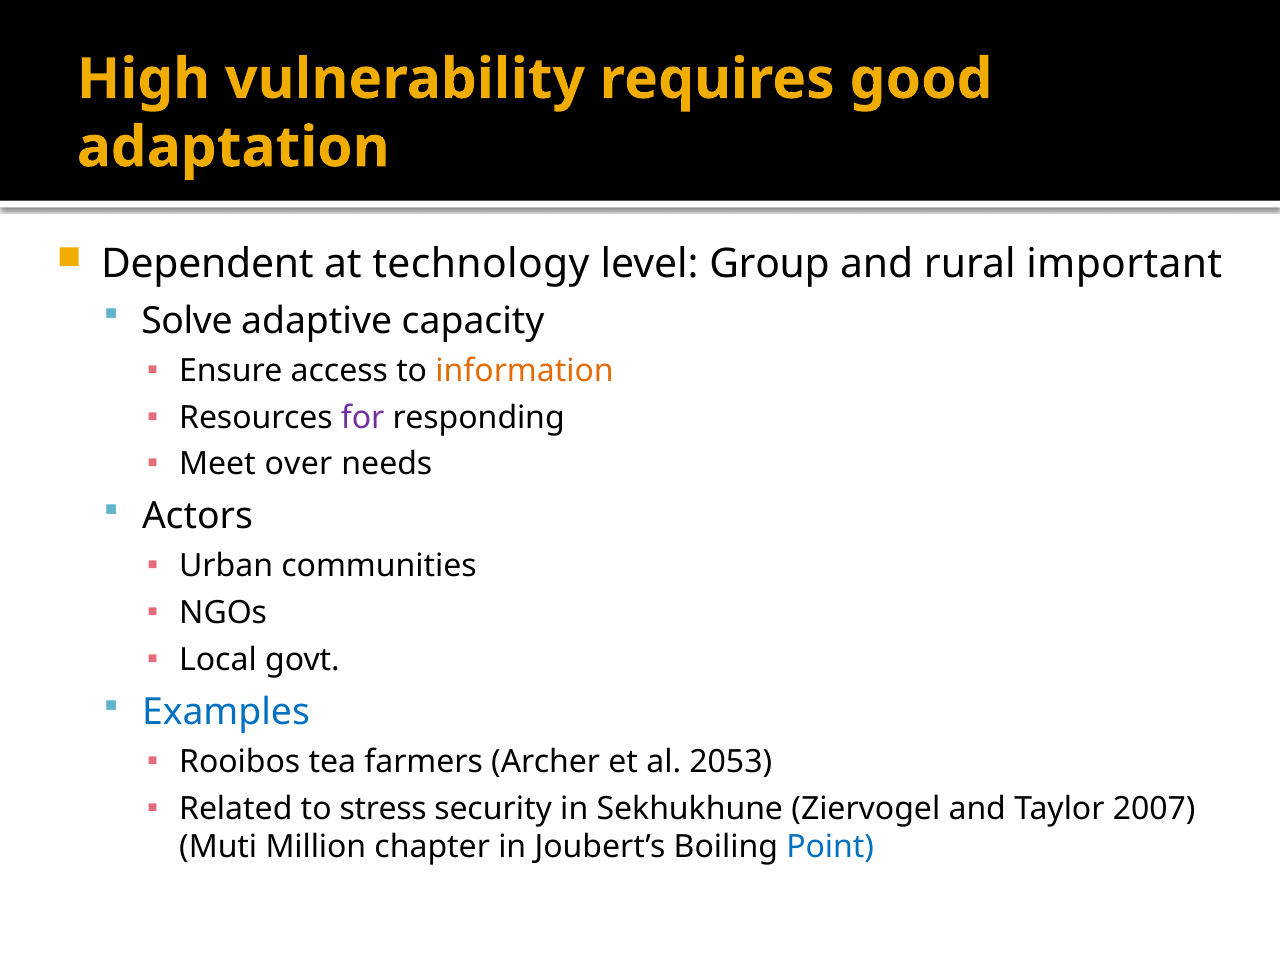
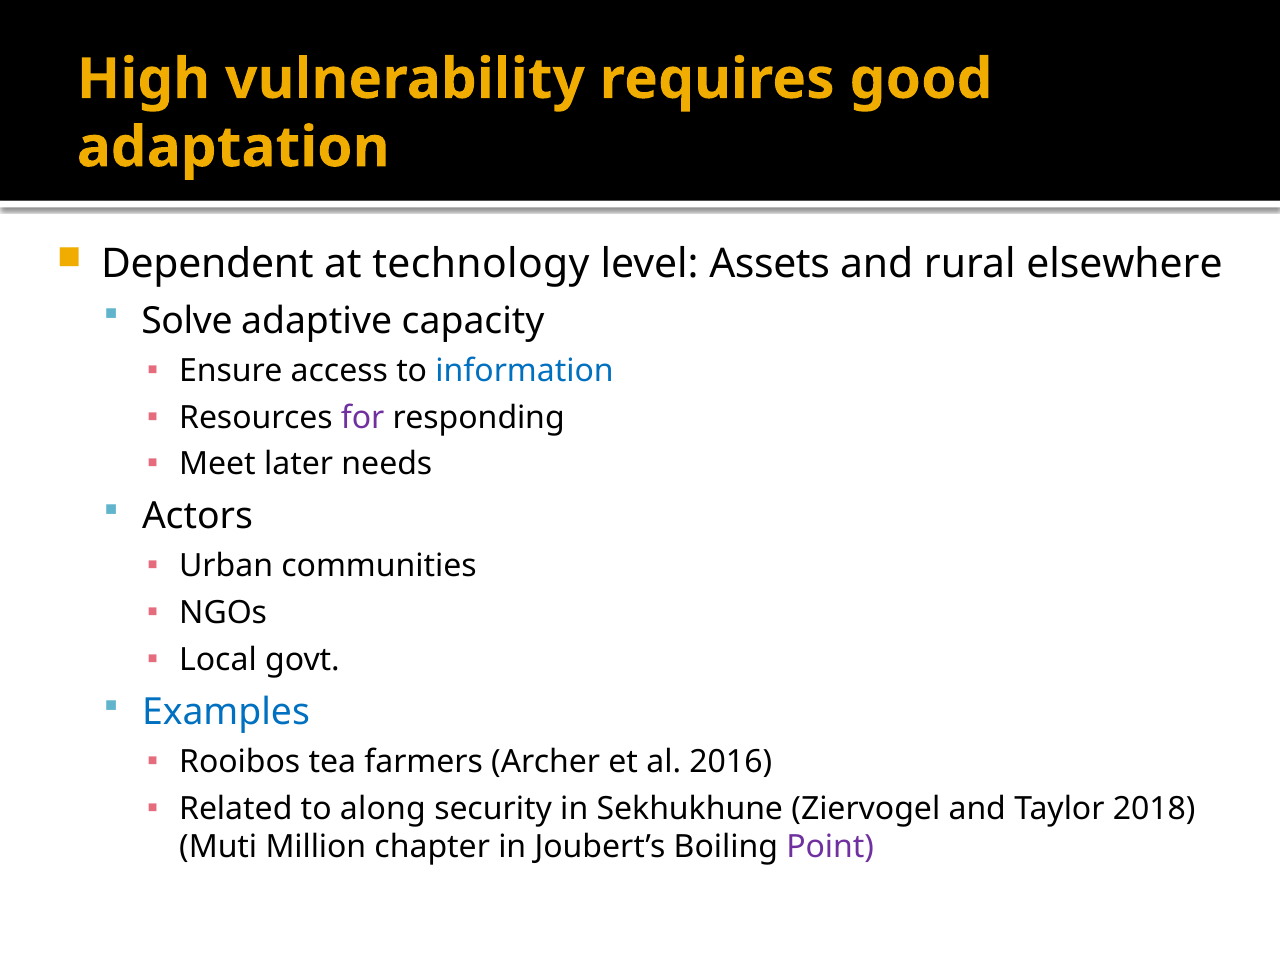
Group: Group -> Assets
important: important -> elsewhere
information colour: orange -> blue
over: over -> later
2053: 2053 -> 2016
stress: stress -> along
2007: 2007 -> 2018
Point colour: blue -> purple
